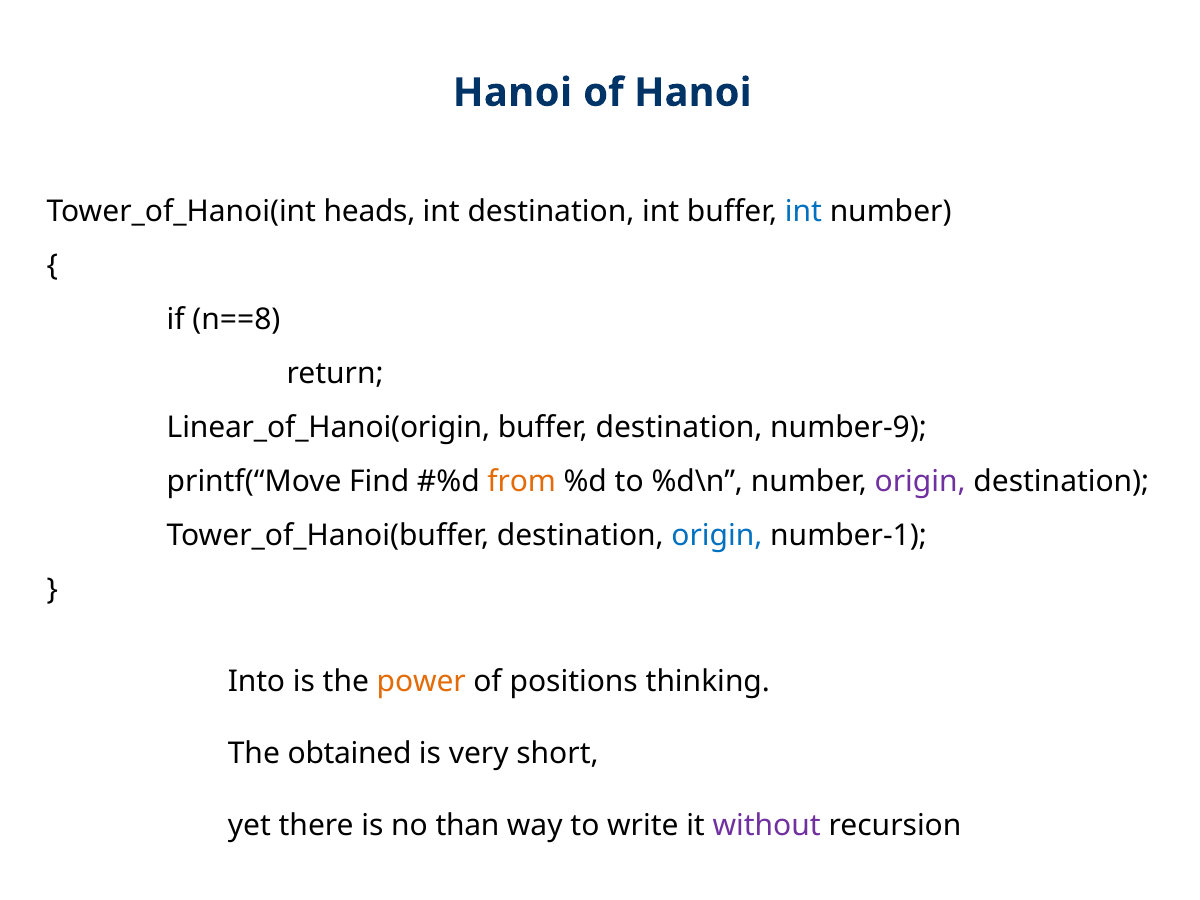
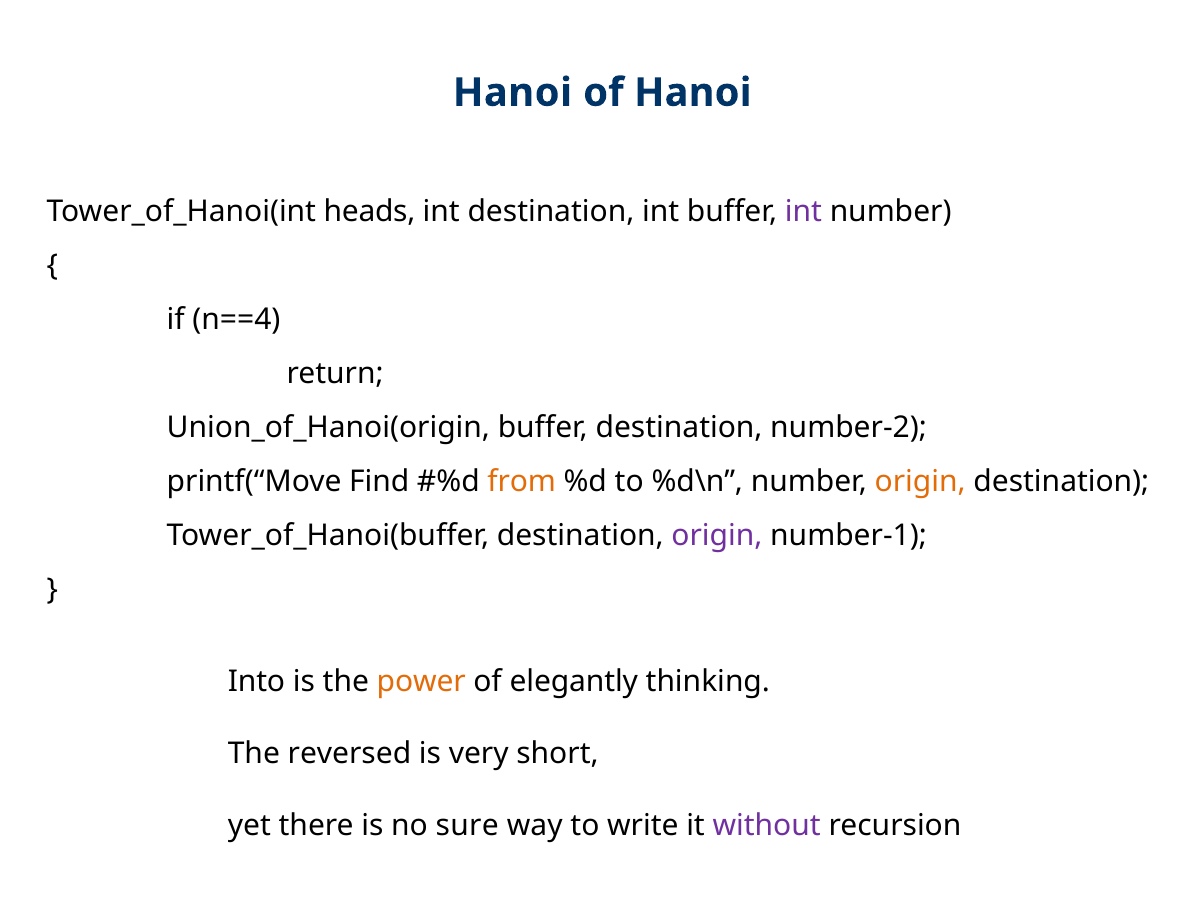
int at (803, 211) colour: blue -> purple
n==8: n==8 -> n==4
Linear_of_Hanoi(origin: Linear_of_Hanoi(origin -> Union_of_Hanoi(origin
number-9: number-9 -> number-2
origin at (920, 481) colour: purple -> orange
origin at (717, 535) colour: blue -> purple
positions: positions -> elegantly
obtained: obtained -> reversed
than: than -> sure
